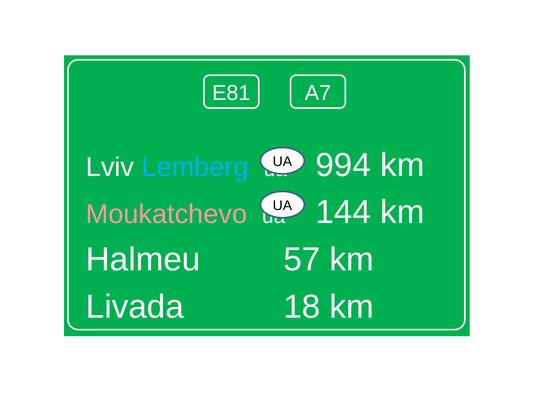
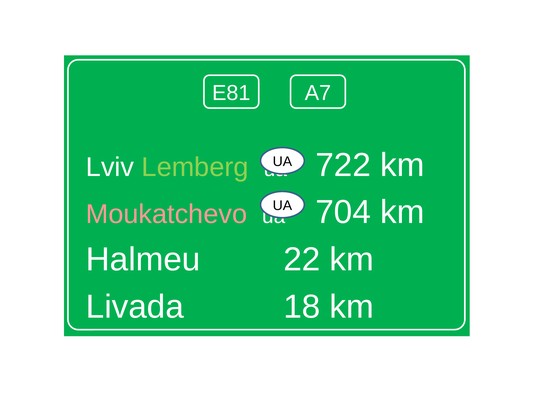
Lemberg colour: light blue -> light green
994: 994 -> 722
144: 144 -> 704
57: 57 -> 22
